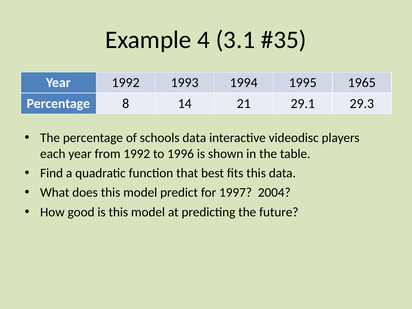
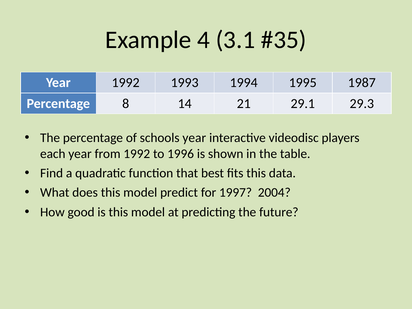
1965: 1965 -> 1987
schools data: data -> year
